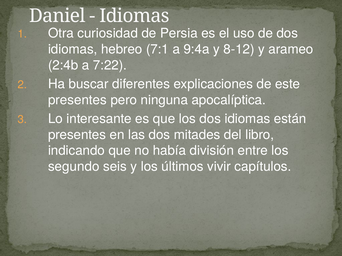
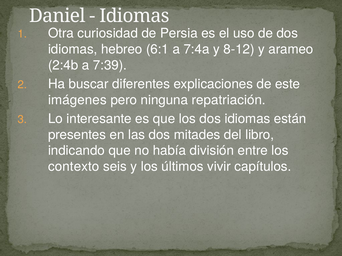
7:1: 7:1 -> 6:1
9:4a: 9:4a -> 7:4a
7:22: 7:22 -> 7:39
presentes at (77, 100): presentes -> imágenes
apocalíptica: apocalíptica -> repatriación
segundo: segundo -> contexto
